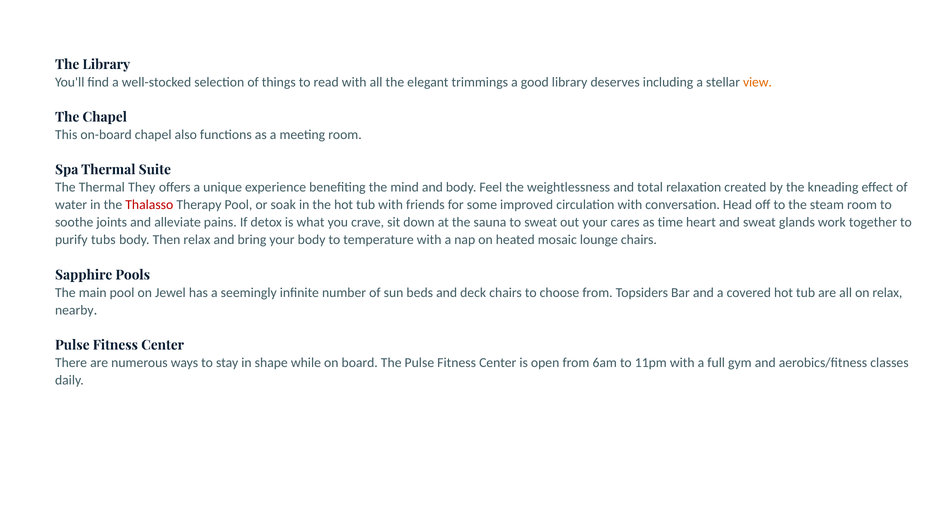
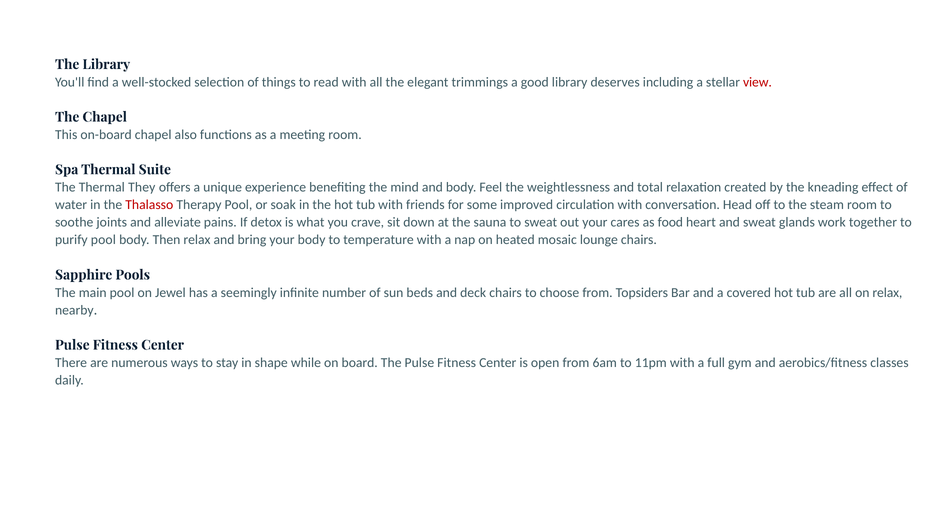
view colour: orange -> red
time: time -> food
purify tubs: tubs -> pool
